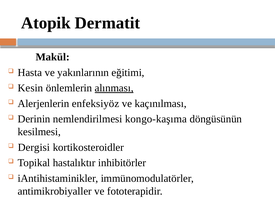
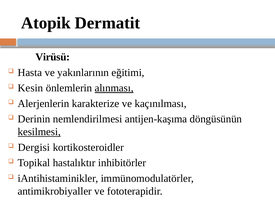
Makül: Makül -> Virüsü
enfeksiyöz: enfeksiyöz -> karakterize
kongo-kaşıma: kongo-kaşıma -> antijen-kaşıma
kesilmesi underline: none -> present
